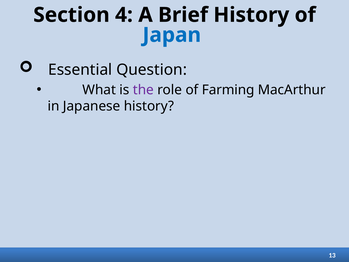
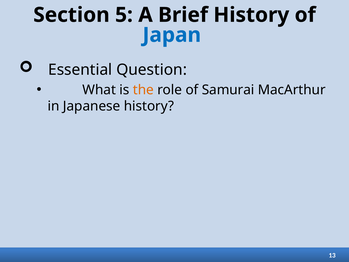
4: 4 -> 5
the colour: purple -> orange
Farming: Farming -> Samurai
